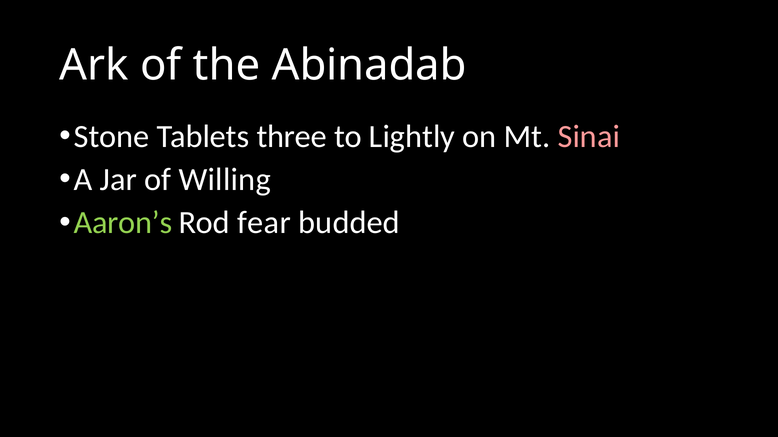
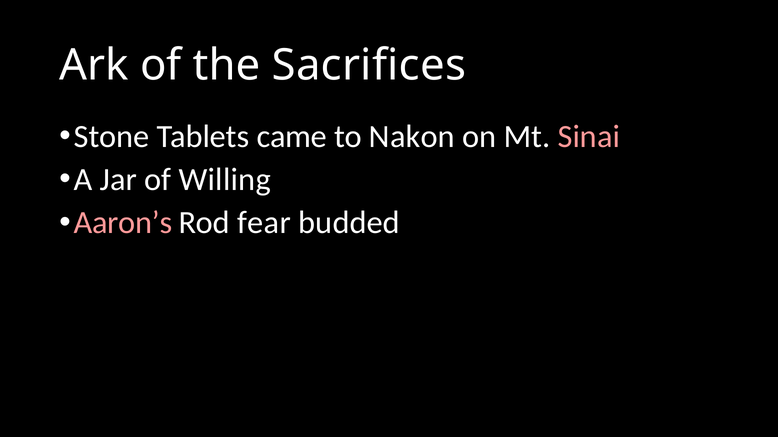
Abinadab: Abinadab -> Sacrifices
three: three -> came
Lightly: Lightly -> Nakon
Aaron’s colour: light green -> pink
